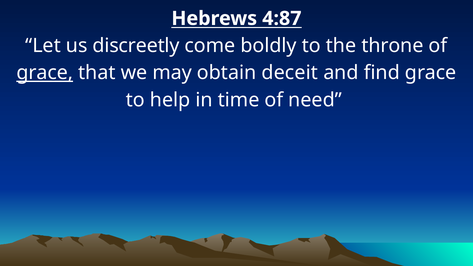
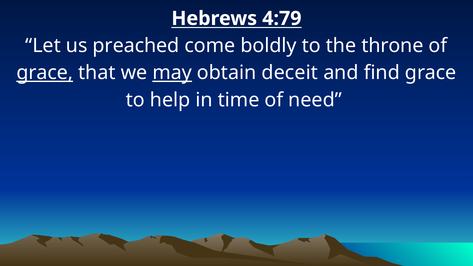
4:87: 4:87 -> 4:79
discreetly: discreetly -> preached
may underline: none -> present
